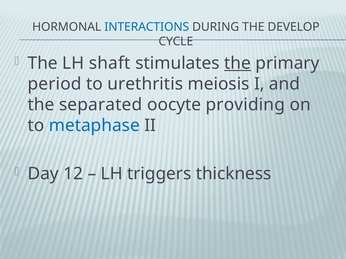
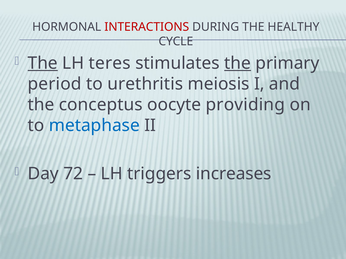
INTERACTIONS colour: blue -> red
DEVELOP: DEVELOP -> HEALTHY
The at (43, 63) underline: none -> present
shaft: shaft -> teres
separated: separated -> conceptus
12: 12 -> 72
thickness: thickness -> increases
